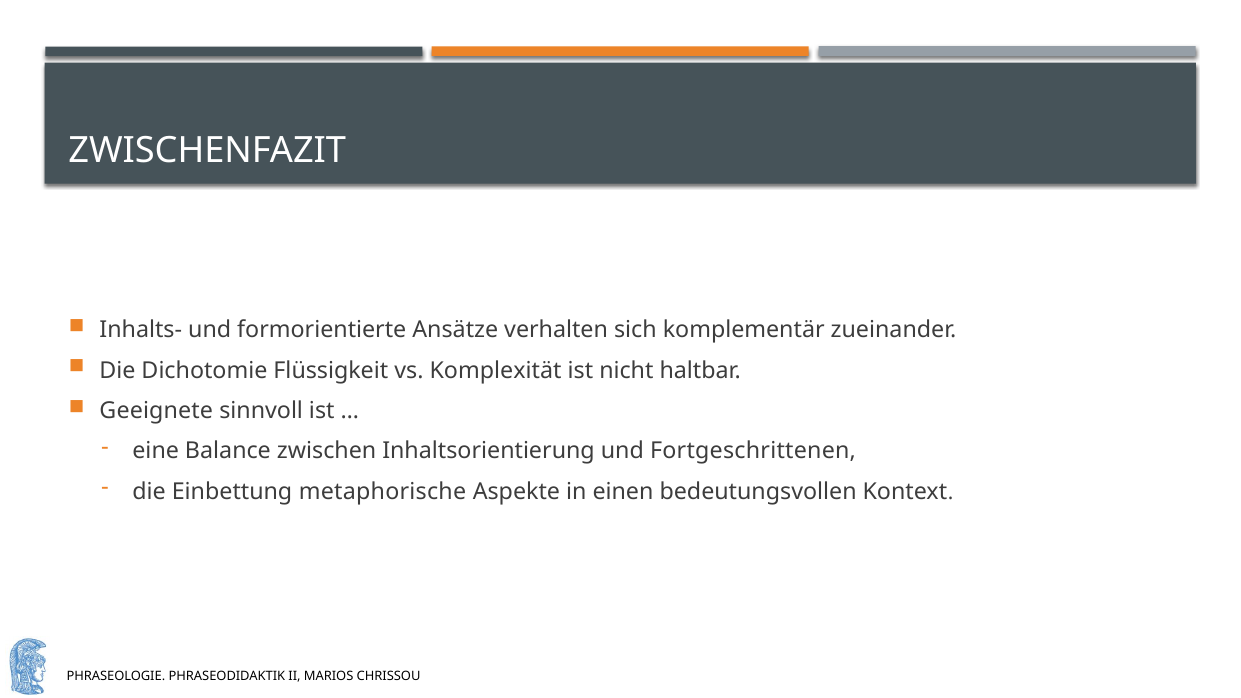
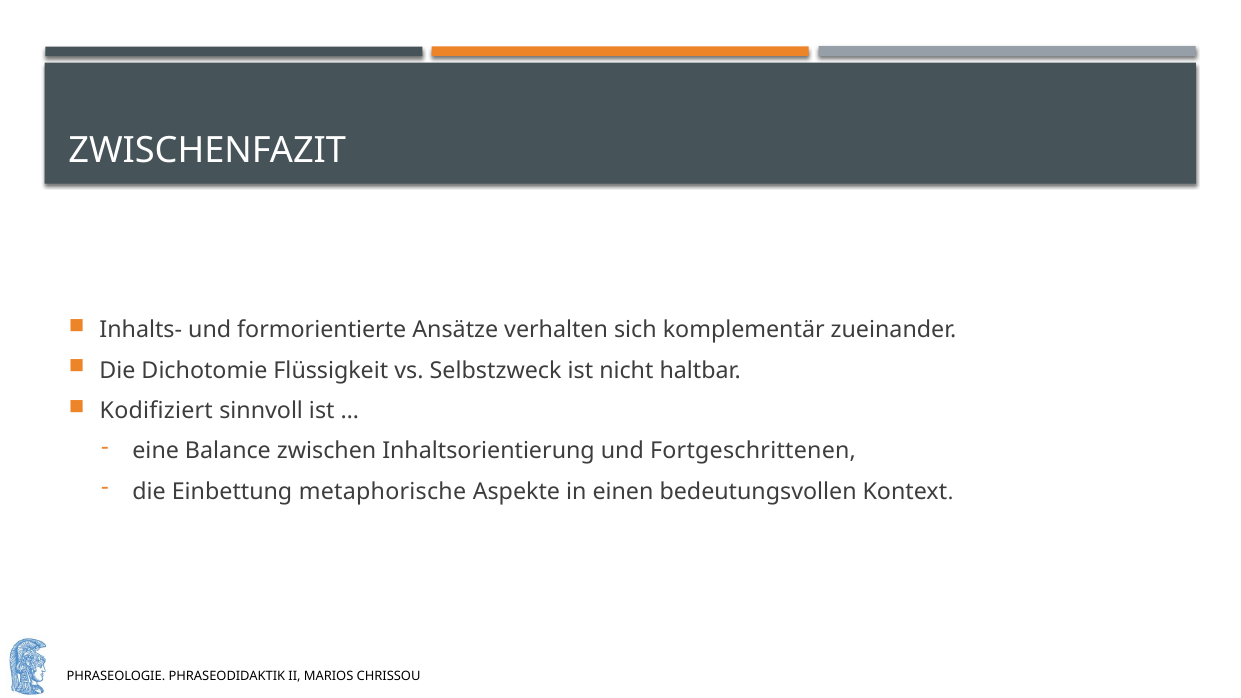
Komplexität: Komplexität -> Selbstzweck
Geeignete: Geeignete -> Kodifiziert
